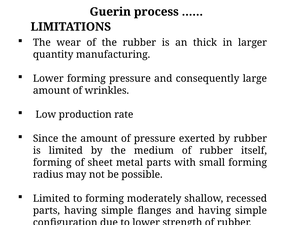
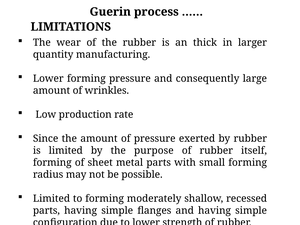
medium: medium -> purpose
